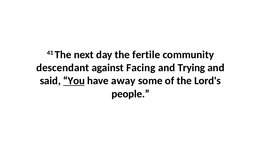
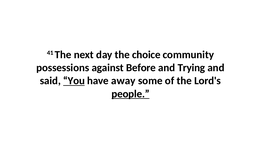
fertile: fertile -> choice
descendant: descendant -> possessions
Facing: Facing -> Before
people underline: none -> present
